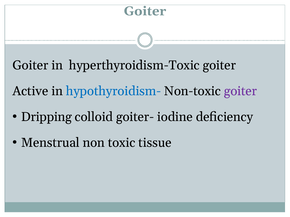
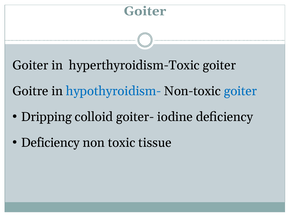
Active: Active -> Goitre
goiter at (240, 91) colour: purple -> blue
Menstrual at (50, 143): Menstrual -> Deficiency
